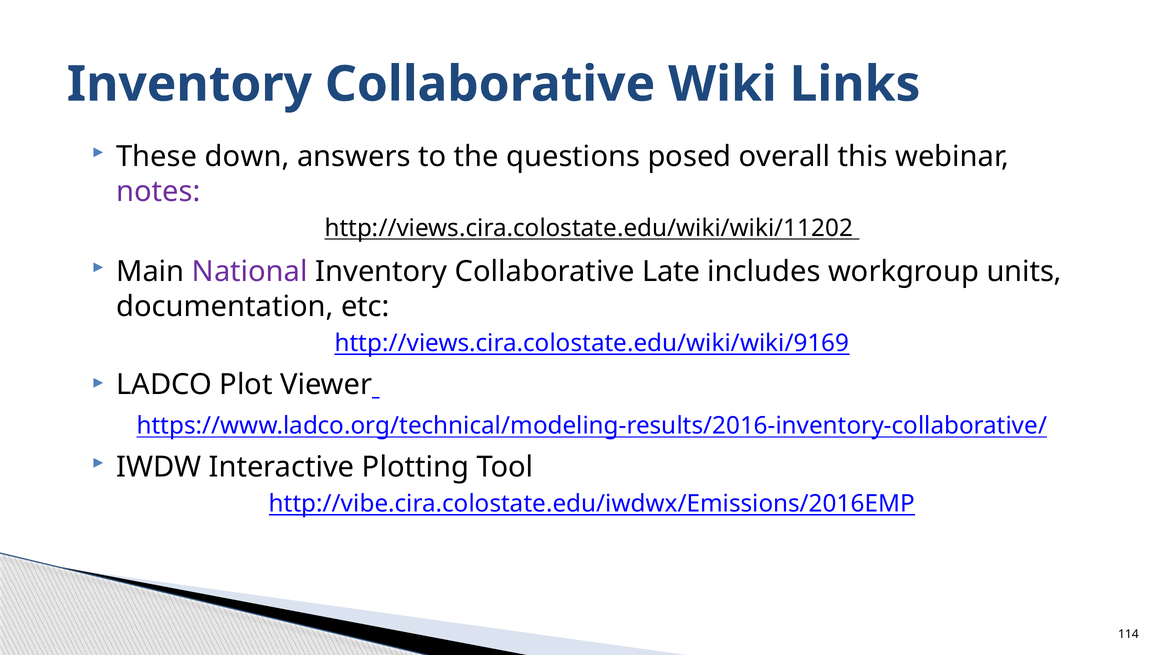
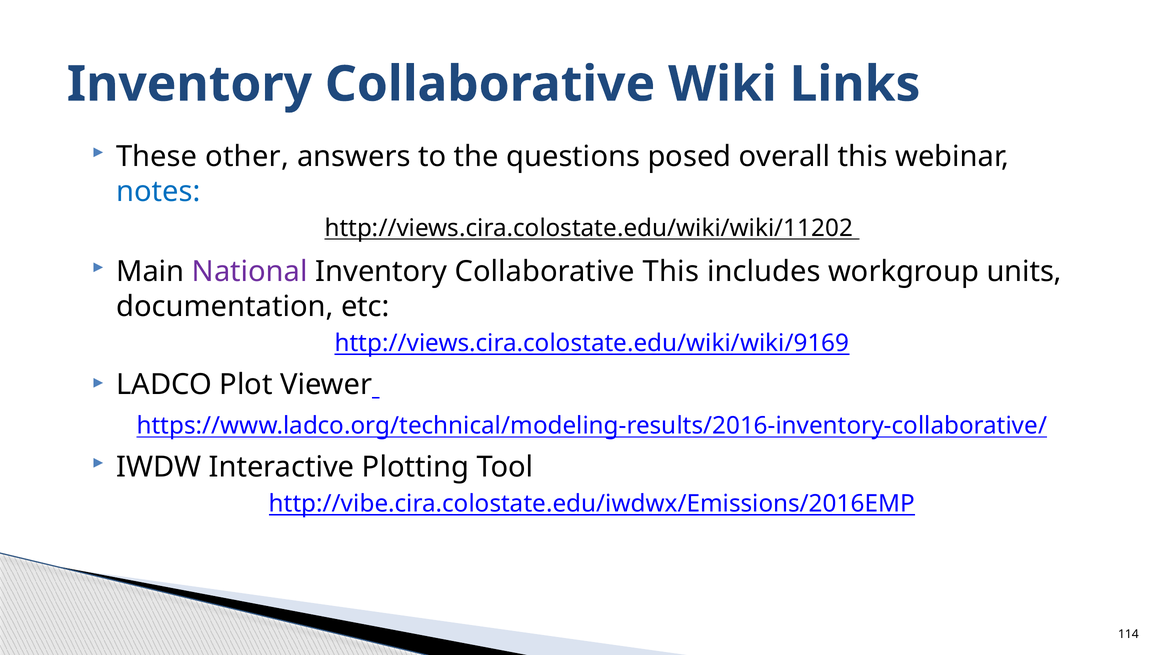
down: down -> other
notes colour: purple -> blue
Collaborative Late: Late -> This
